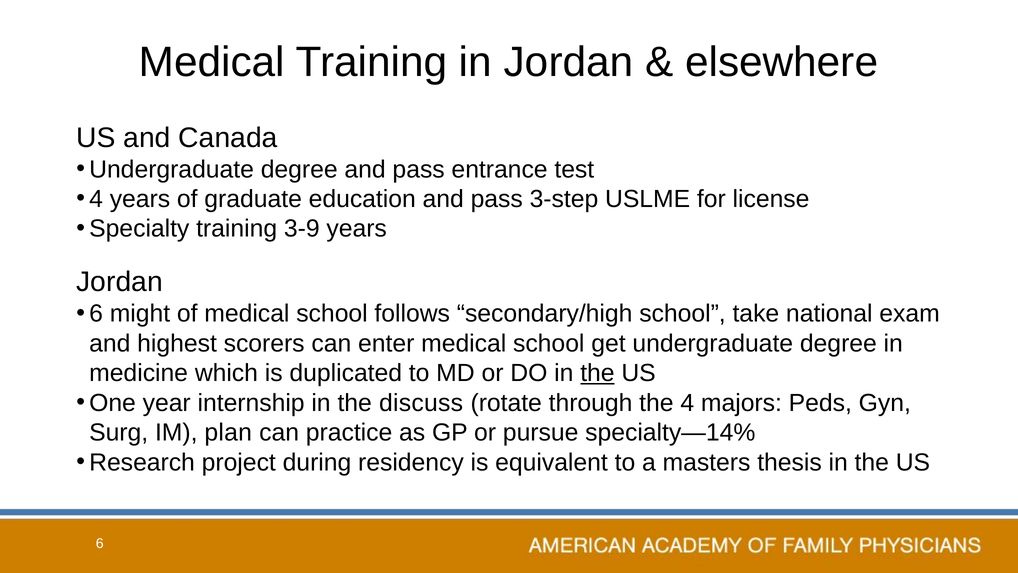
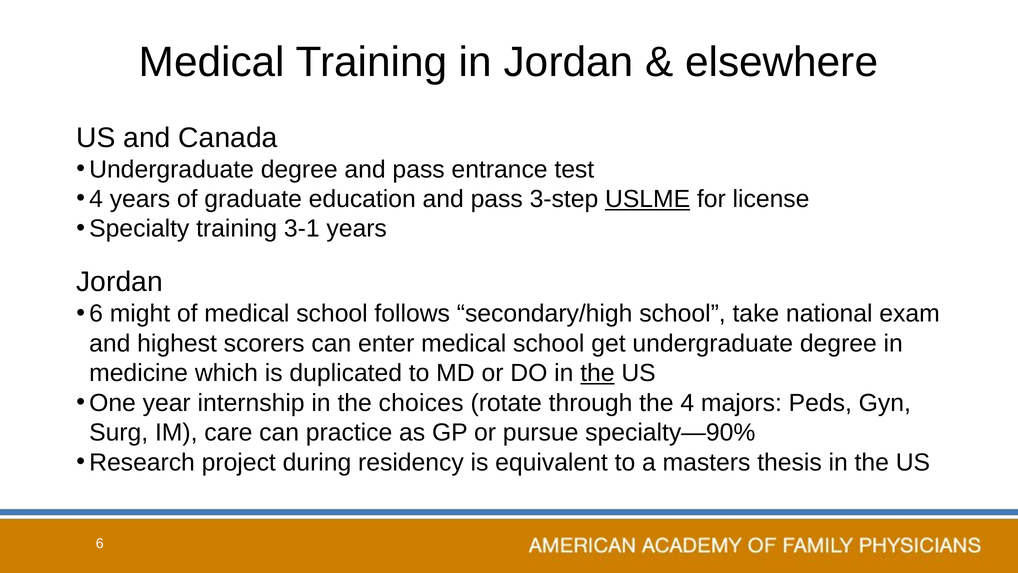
USLME underline: none -> present
3-9: 3-9 -> 3-1
discuss: discuss -> choices
plan: plan -> care
specialty—14%: specialty—14% -> specialty—90%
